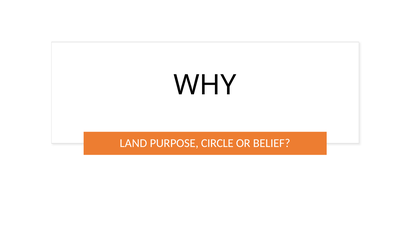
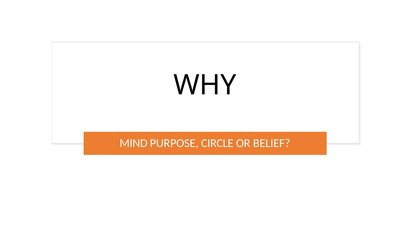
LAND: LAND -> MIND
